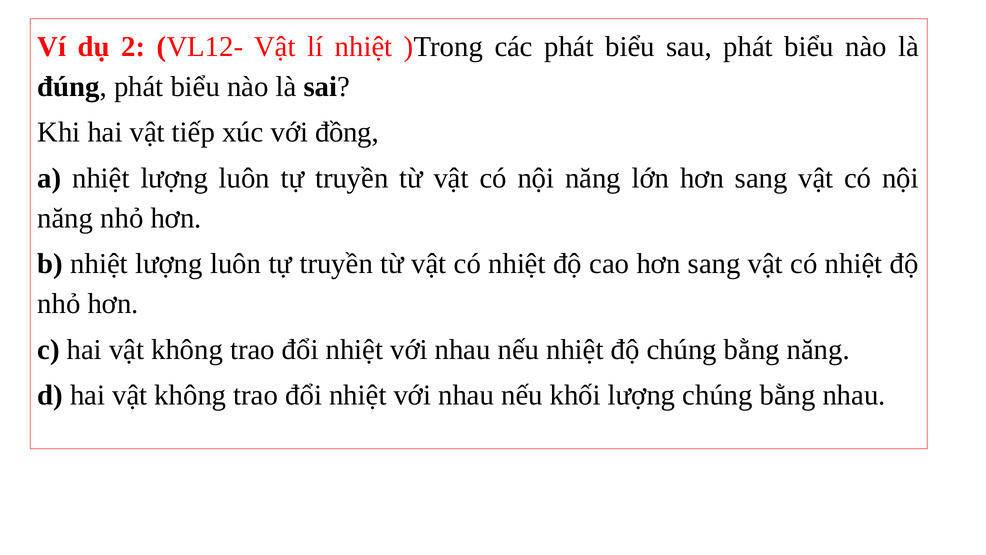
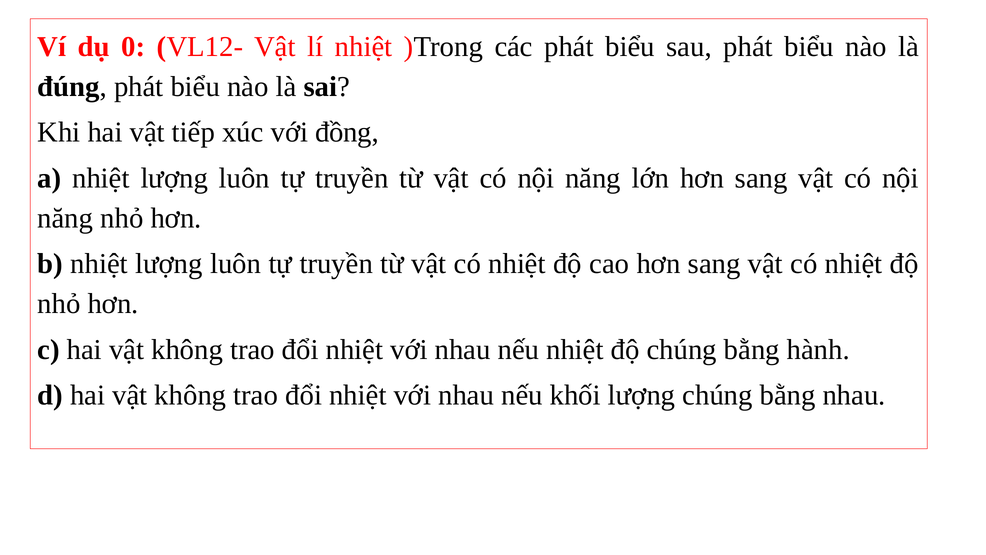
2: 2 -> 0
bằng năng: năng -> hành
